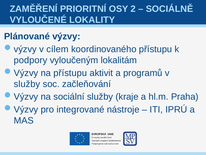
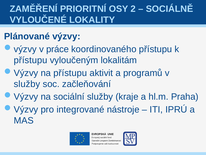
cílem: cílem -> práce
podpory at (31, 60): podpory -> přístupu
